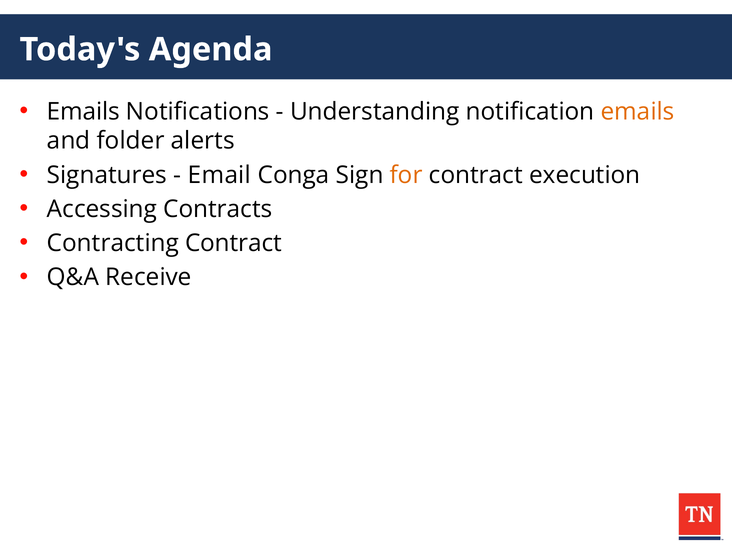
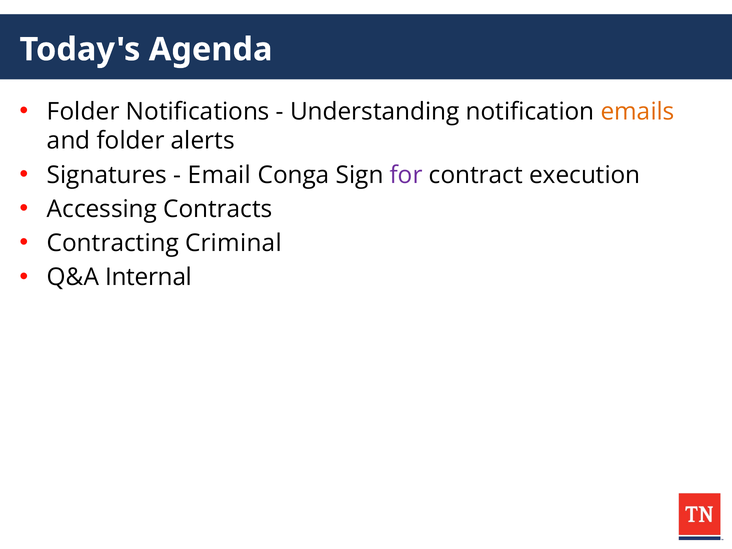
Emails at (83, 112): Emails -> Folder
for colour: orange -> purple
Contracting Contract: Contract -> Criminal
Receive: Receive -> Internal
